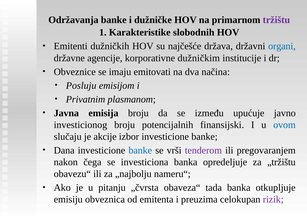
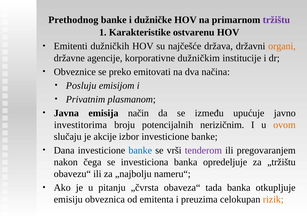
Održavanja: Održavanja -> Prethodnog
slobodnih: slobodnih -> ostvarenu
organi colour: blue -> orange
imaju: imaju -> preko
emisija broju: broju -> način
investicionog: investicionog -> investitorima
finansijski: finansijski -> nerizičnim
ovom colour: blue -> orange
rizik colour: purple -> orange
